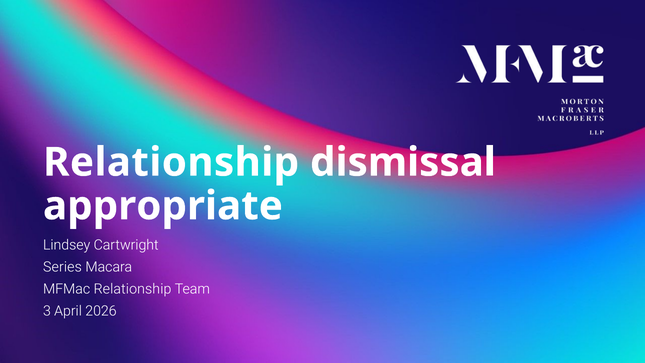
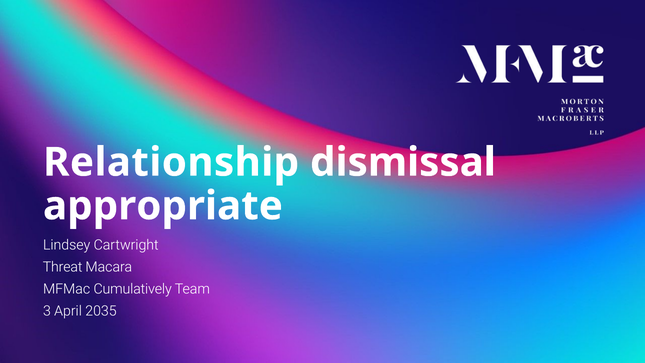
Series: Series -> Threat
MFMac Relationship: Relationship -> Cumulatively
2026: 2026 -> 2035
